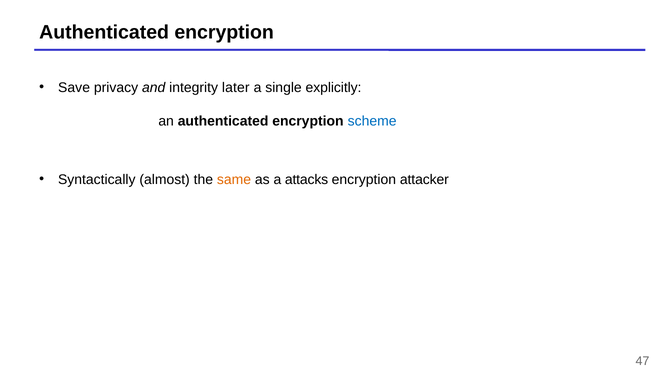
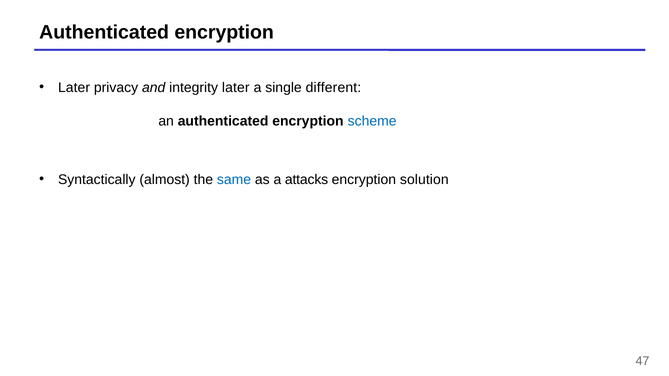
Save at (74, 88): Save -> Later
explicitly: explicitly -> different
same colour: orange -> blue
attacker: attacker -> solution
